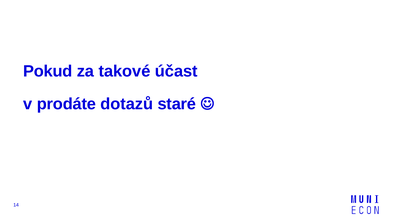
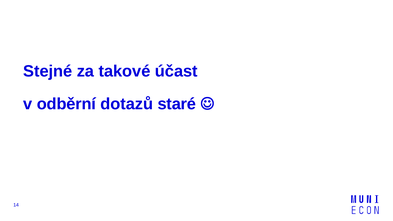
Pokud: Pokud -> Stejné
prodáte: prodáte -> odběrní
